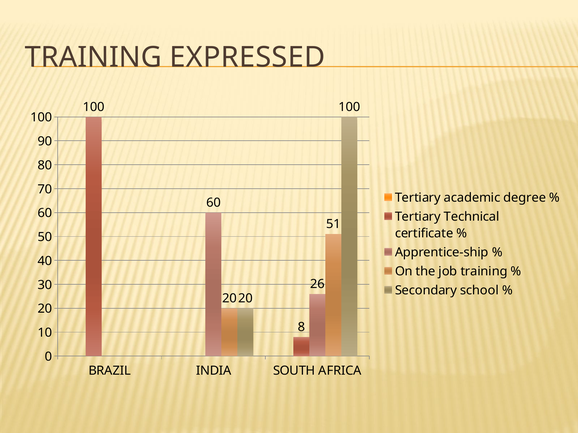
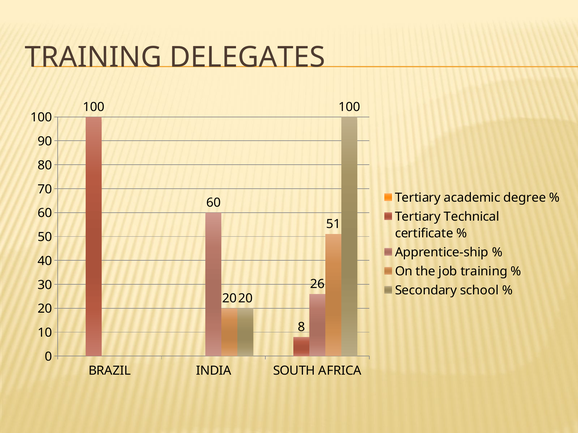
EXPRESSED: EXPRESSED -> DELEGATES
